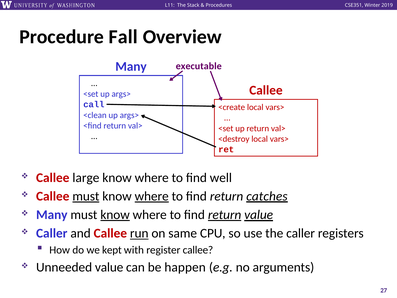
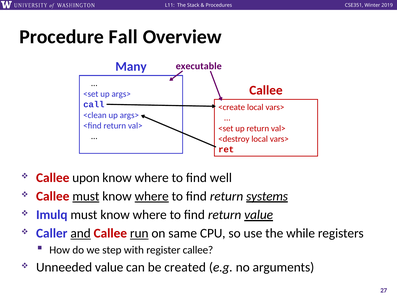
large: large -> upon
catches: catches -> systems
Many at (52, 215): Many -> Imulq
know at (115, 215) underline: present -> none
return at (225, 215) underline: present -> none
and underline: none -> present
the caller: caller -> while
kept: kept -> step
happen: happen -> created
